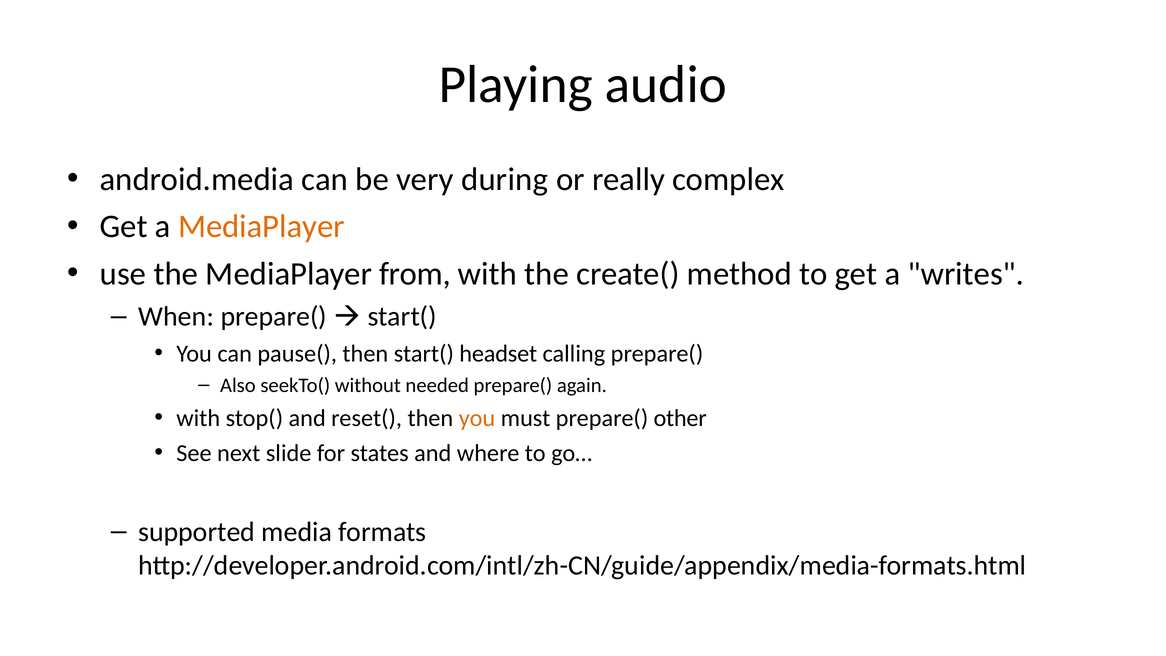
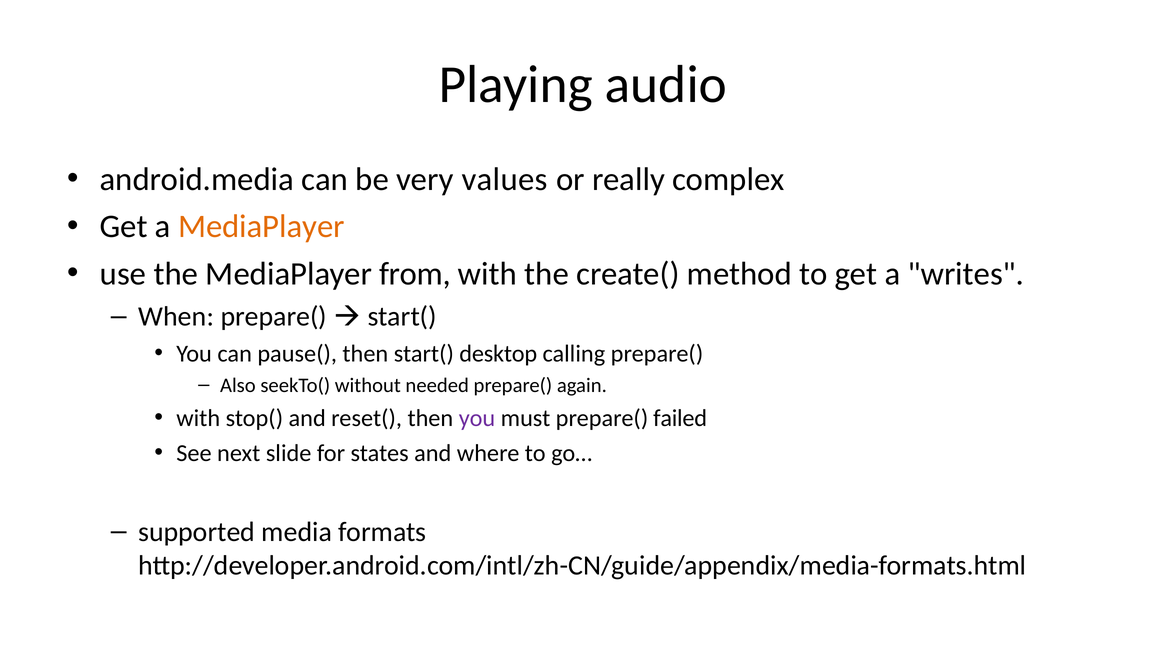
during: during -> values
headset: headset -> desktop
you at (477, 418) colour: orange -> purple
other: other -> failed
